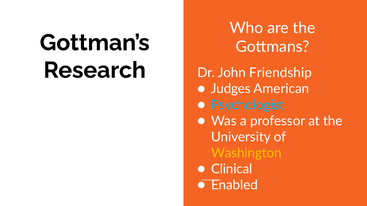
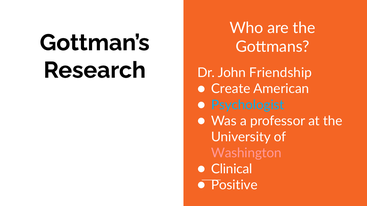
Judges: Judges -> Create
Washington colour: yellow -> pink
Enabled: Enabled -> Positive
